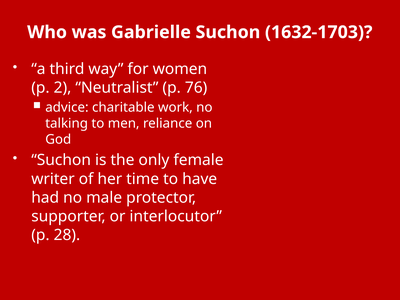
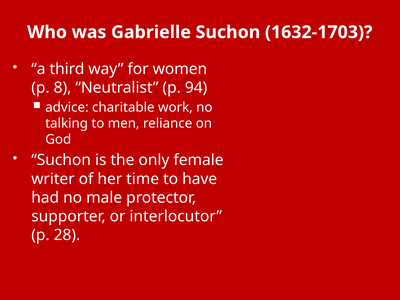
2: 2 -> 8
76: 76 -> 94
